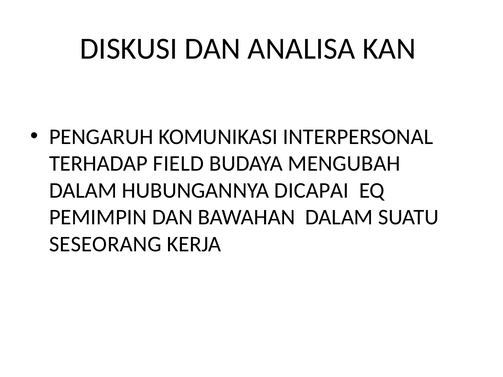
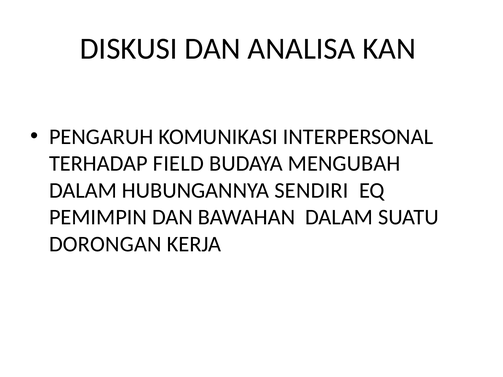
DICAPAI: DICAPAI -> SENDIRI
SESEORANG: SESEORANG -> DORONGAN
